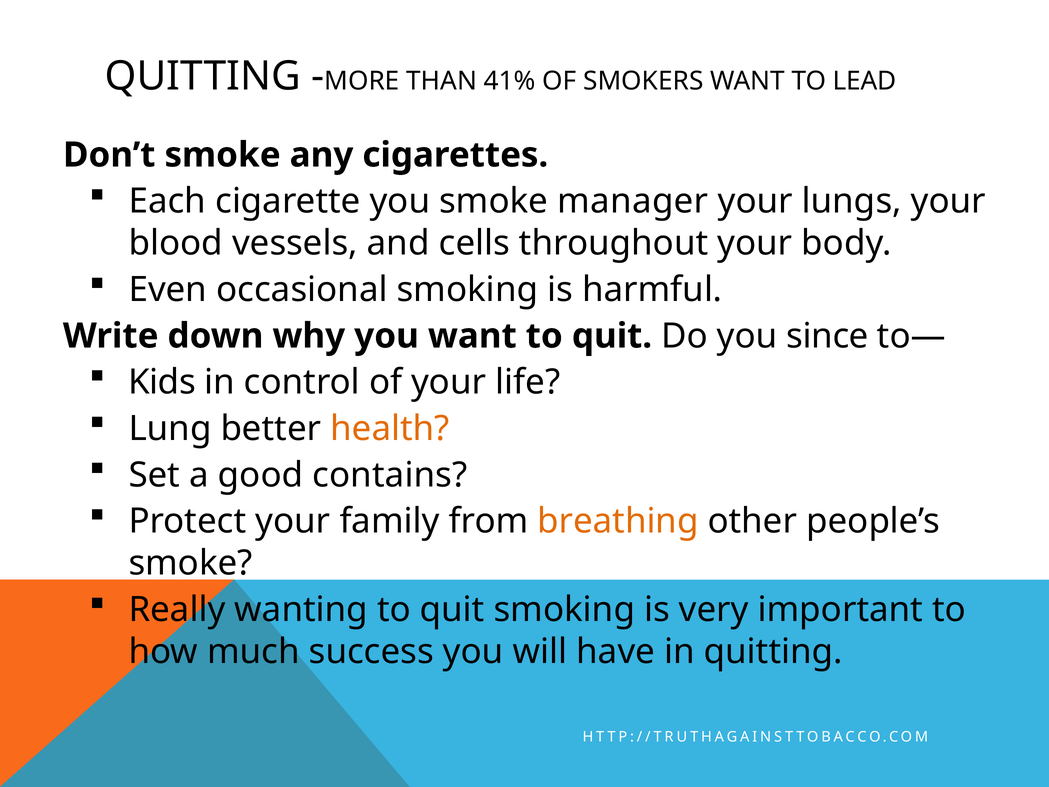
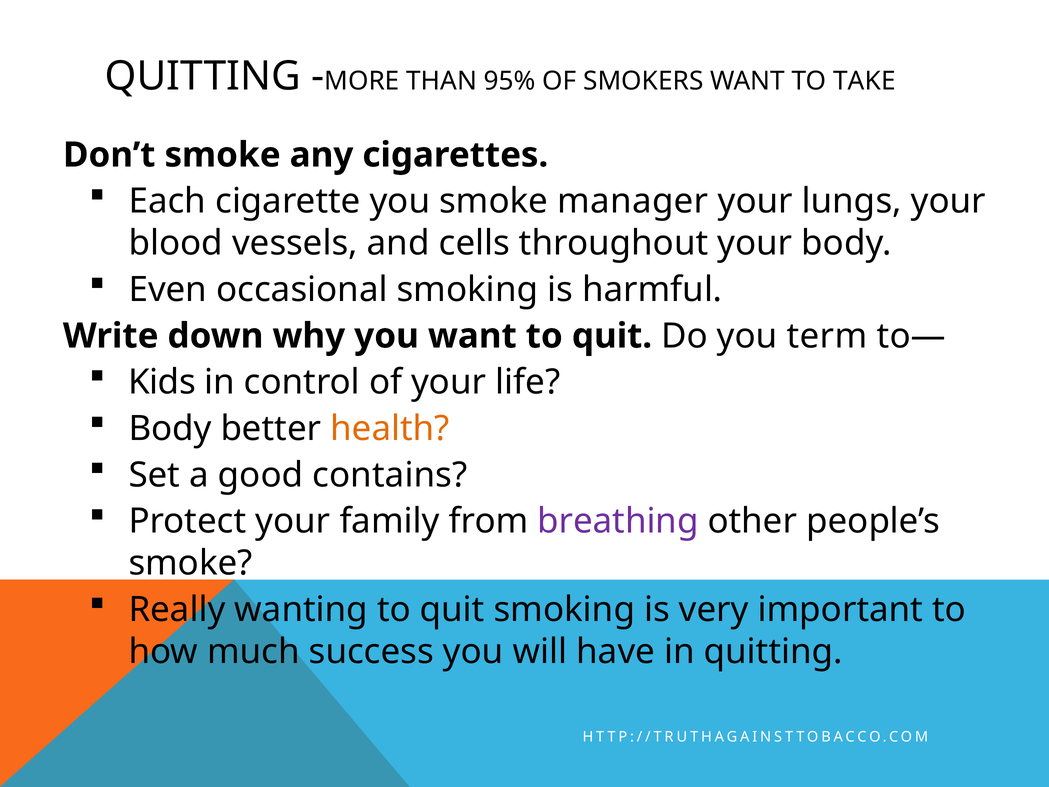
41%: 41% -> 95%
LEAD: LEAD -> TAKE
since: since -> term
Lung at (170, 429): Lung -> Body
breathing colour: orange -> purple
